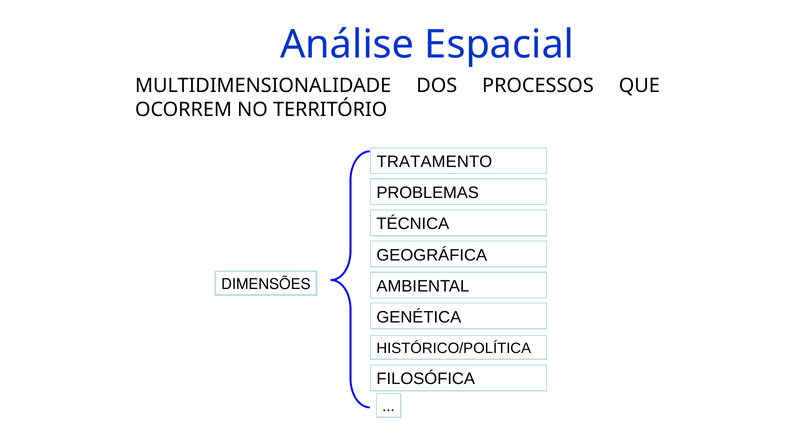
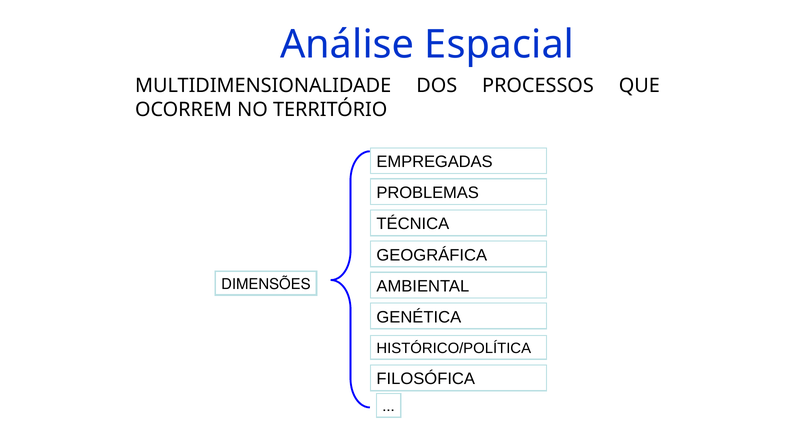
TRATAMENTO: TRATAMENTO -> EMPREGADAS
